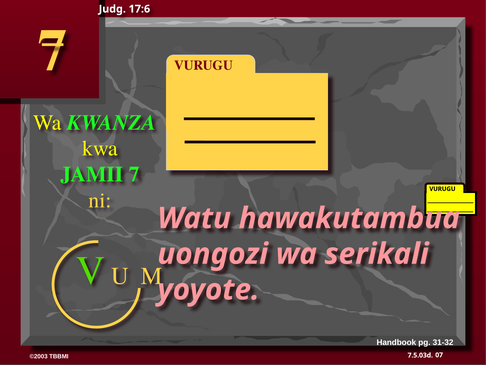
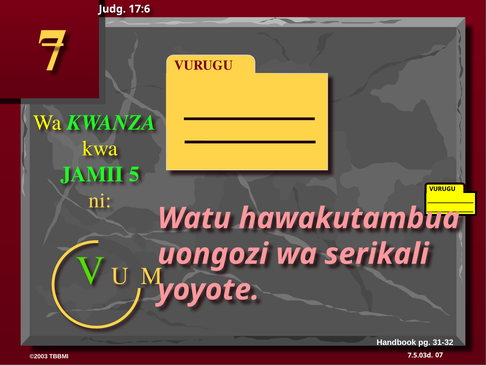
JAMII 7: 7 -> 5
